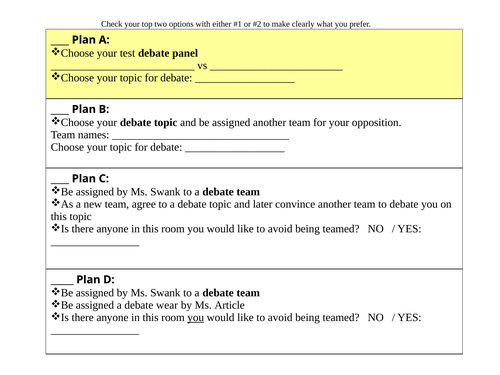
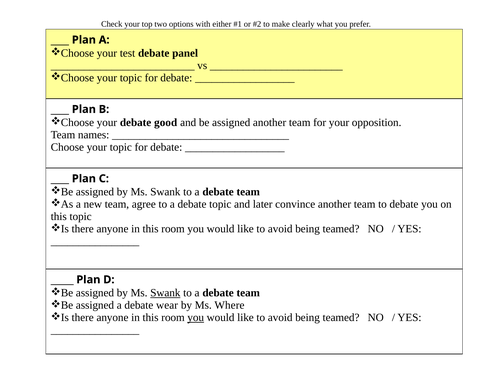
your debate topic: topic -> good
Swank at (165, 293) underline: none -> present
Article: Article -> Where
